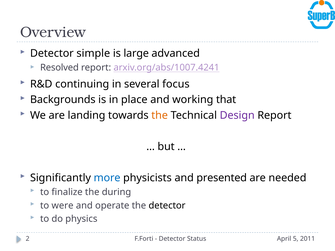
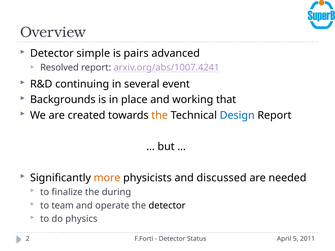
large: large -> pairs
focus: focus -> event
landing: landing -> created
Design colour: purple -> blue
more colour: blue -> orange
presented: presented -> discussed
were: were -> team
